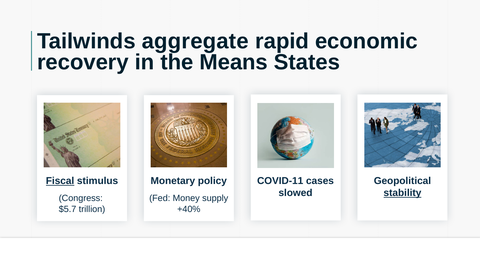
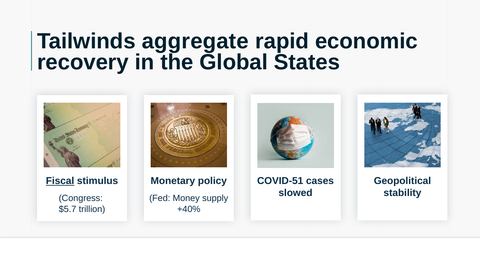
Means: Means -> Global
COVID-11: COVID-11 -> COVID-51
stability underline: present -> none
